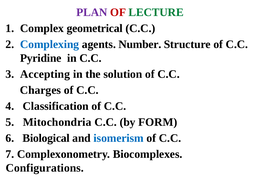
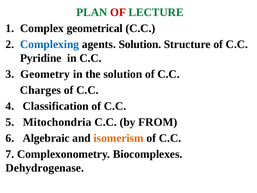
PLAN colour: purple -> green
agents Number: Number -> Solution
Accepting: Accepting -> Geometry
FORM: FORM -> FROM
Biological: Biological -> Algebraic
isomerism colour: blue -> orange
Configurations: Configurations -> Dehydrogenase
